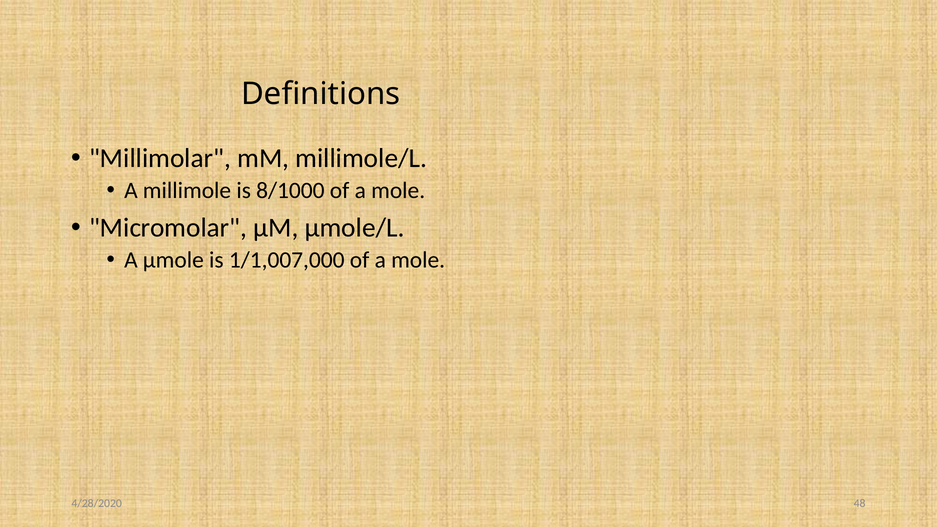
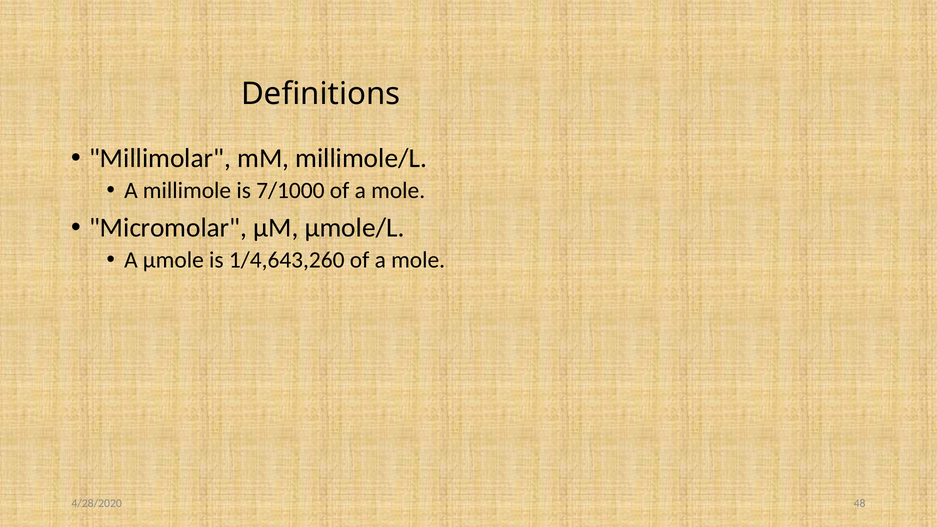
8/1000: 8/1000 -> 7/1000
1/1,007,000: 1/1,007,000 -> 1/4,643,260
